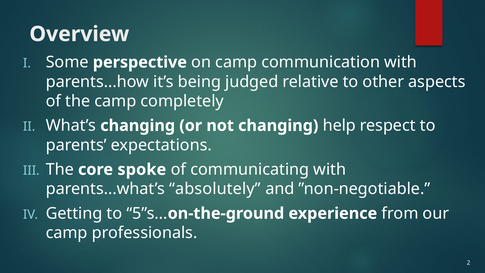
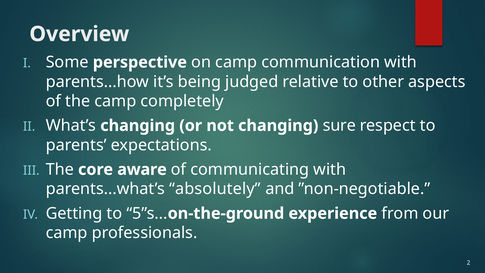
help: help -> sure
spoke: spoke -> aware
